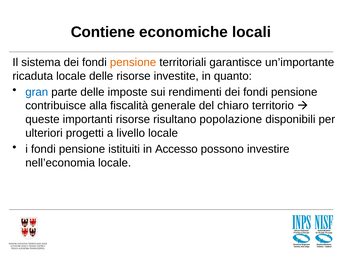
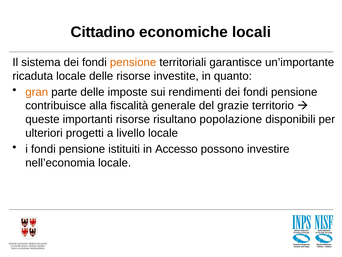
Contiene: Contiene -> Cittadino
gran colour: blue -> orange
chiaro: chiaro -> grazie
